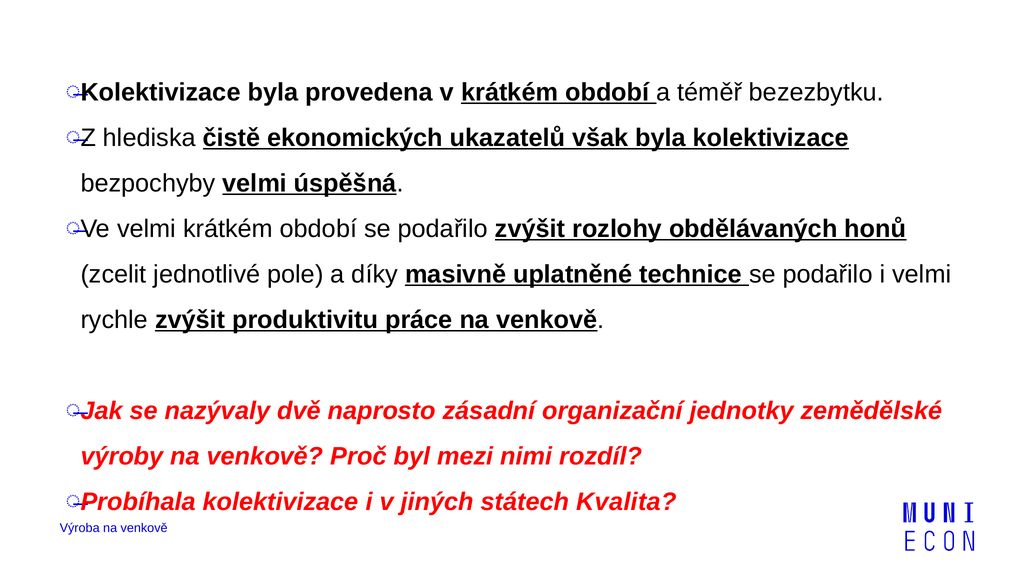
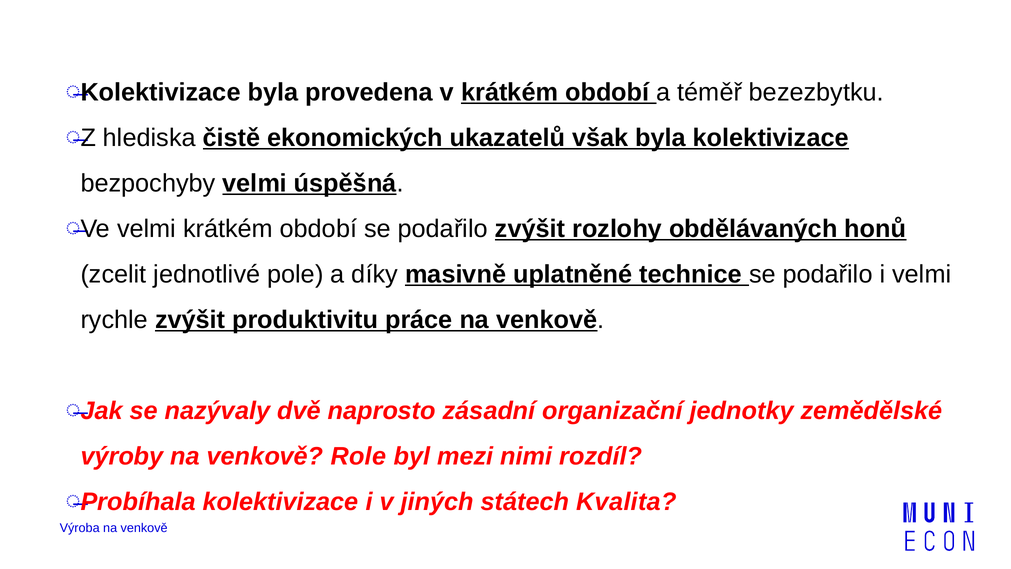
Proč: Proč -> Role
